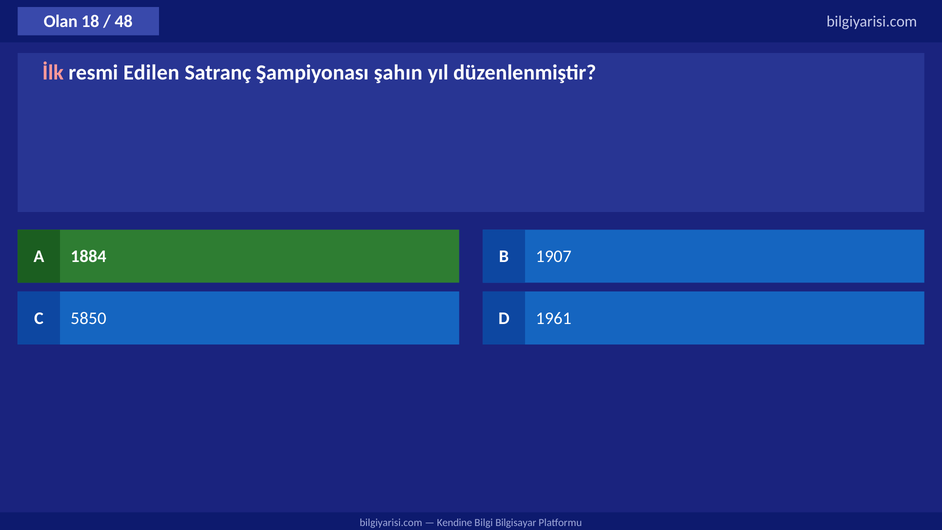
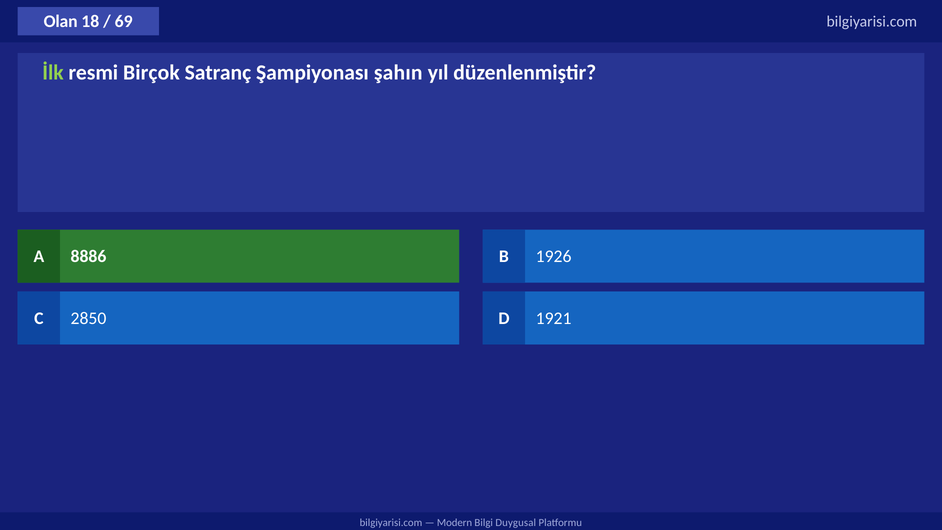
48: 48 -> 69
İlk colour: pink -> light green
Edilen: Edilen -> Birçok
1884: 1884 -> 8886
1907: 1907 -> 1926
5850: 5850 -> 2850
1961: 1961 -> 1921
Kendine: Kendine -> Modern
Bilgisayar: Bilgisayar -> Duygusal
